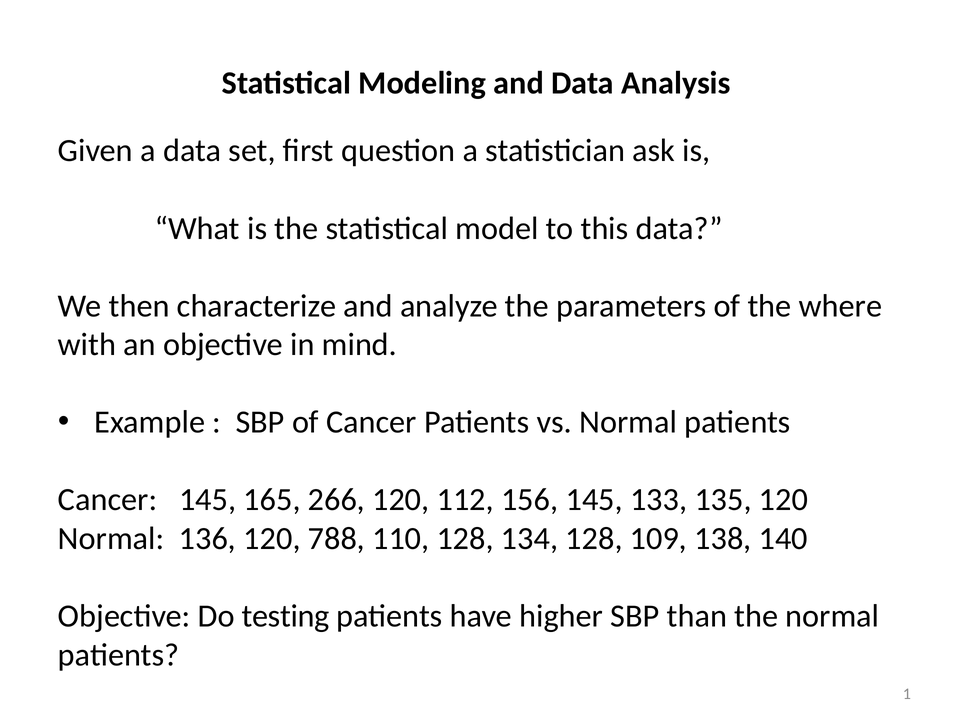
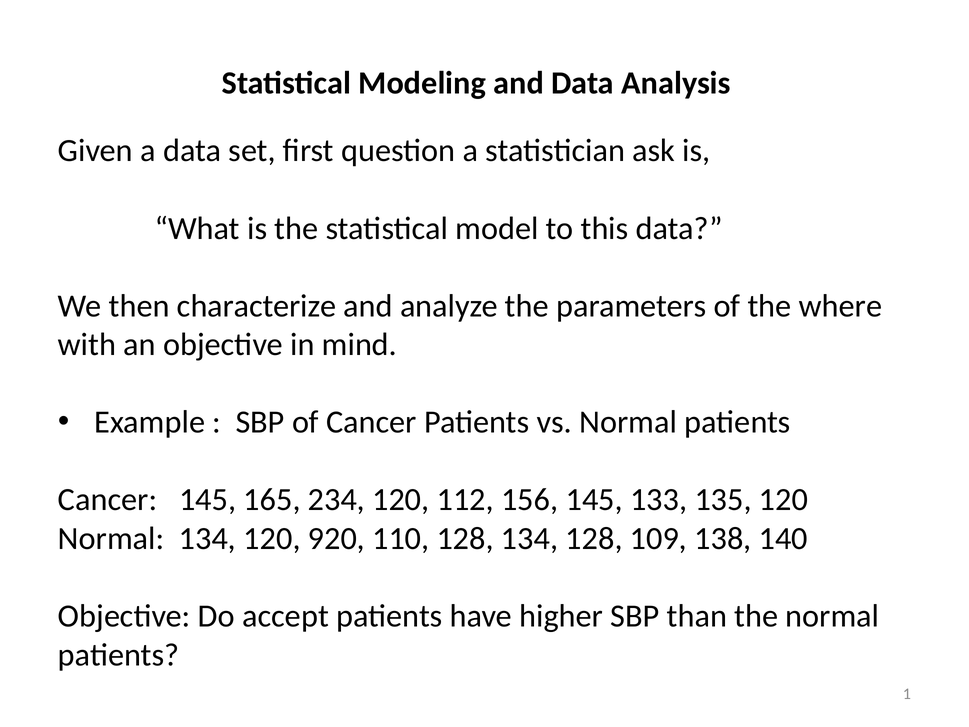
266: 266 -> 234
Normal 136: 136 -> 134
788: 788 -> 920
testing: testing -> accept
